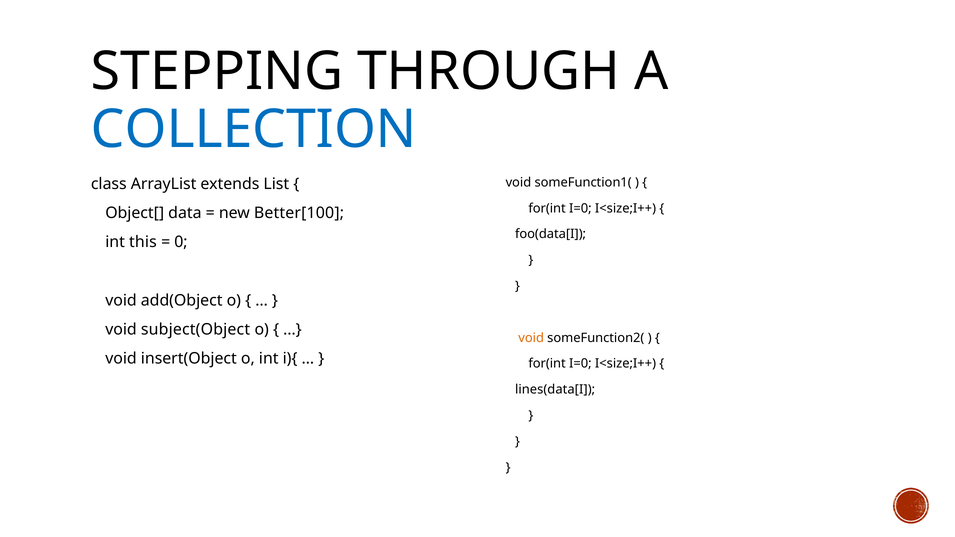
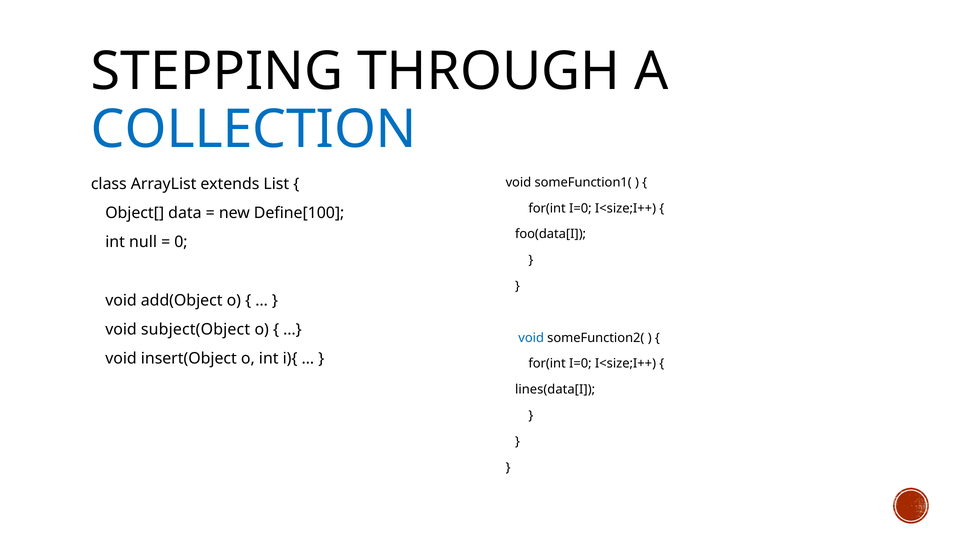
Better[100: Better[100 -> Define[100
this: this -> null
void at (531, 338) colour: orange -> blue
